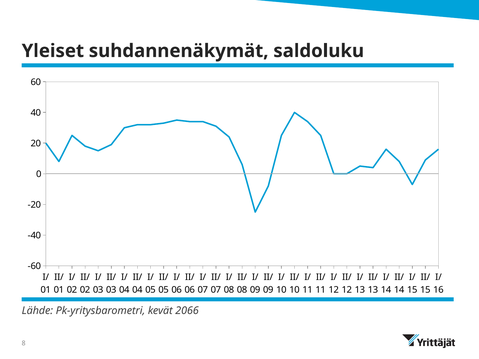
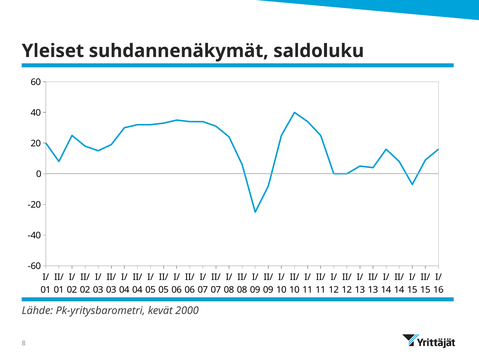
2066: 2066 -> 2000
